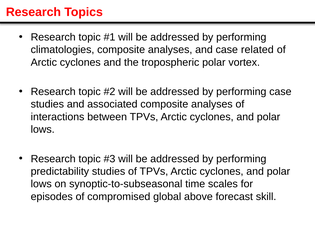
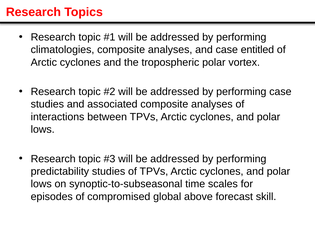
related: related -> entitled
